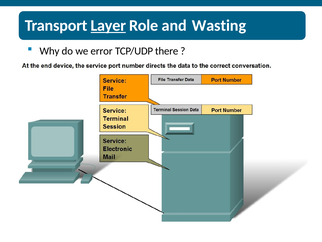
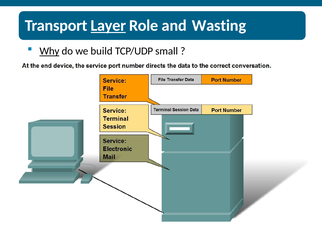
Why underline: none -> present
error: error -> build
there: there -> small
